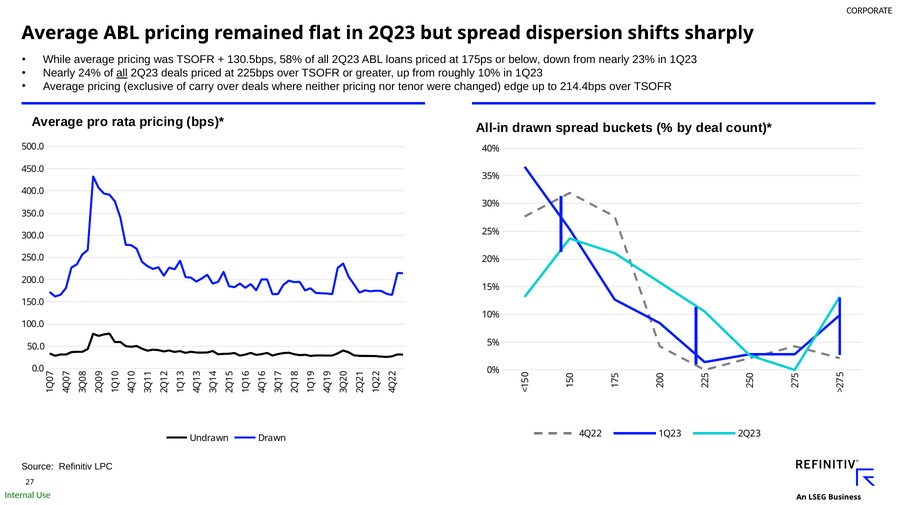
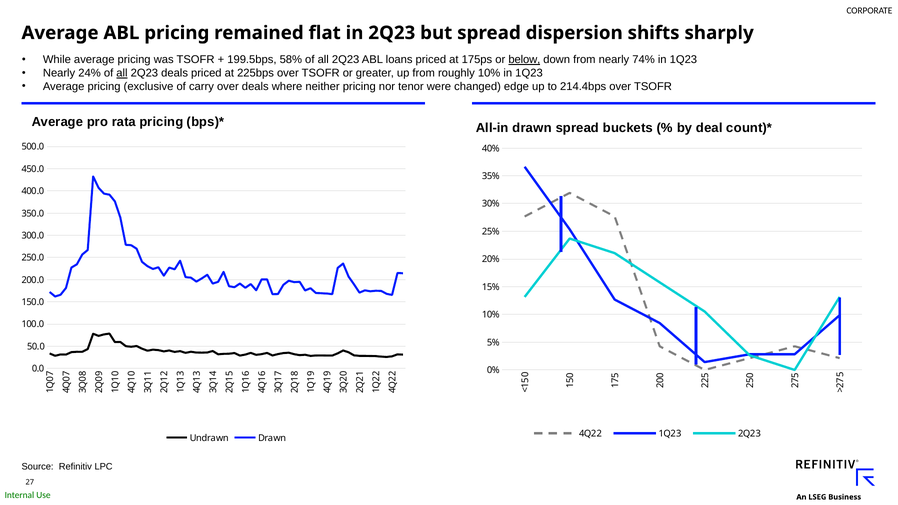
130.5bps: 130.5bps -> 199.5bps
below underline: none -> present
23%: 23% -> 74%
